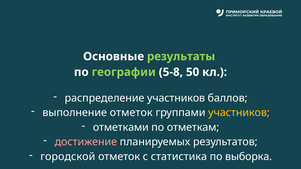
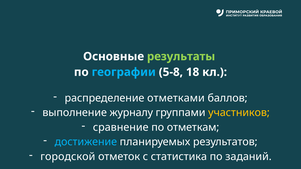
географии colour: light green -> light blue
50: 50 -> 18
распределение участников: участников -> отметками
выполнение отметок: отметок -> журналу
отметками: отметками -> сравнение
достижение colour: pink -> light blue
выборка: выборка -> заданий
